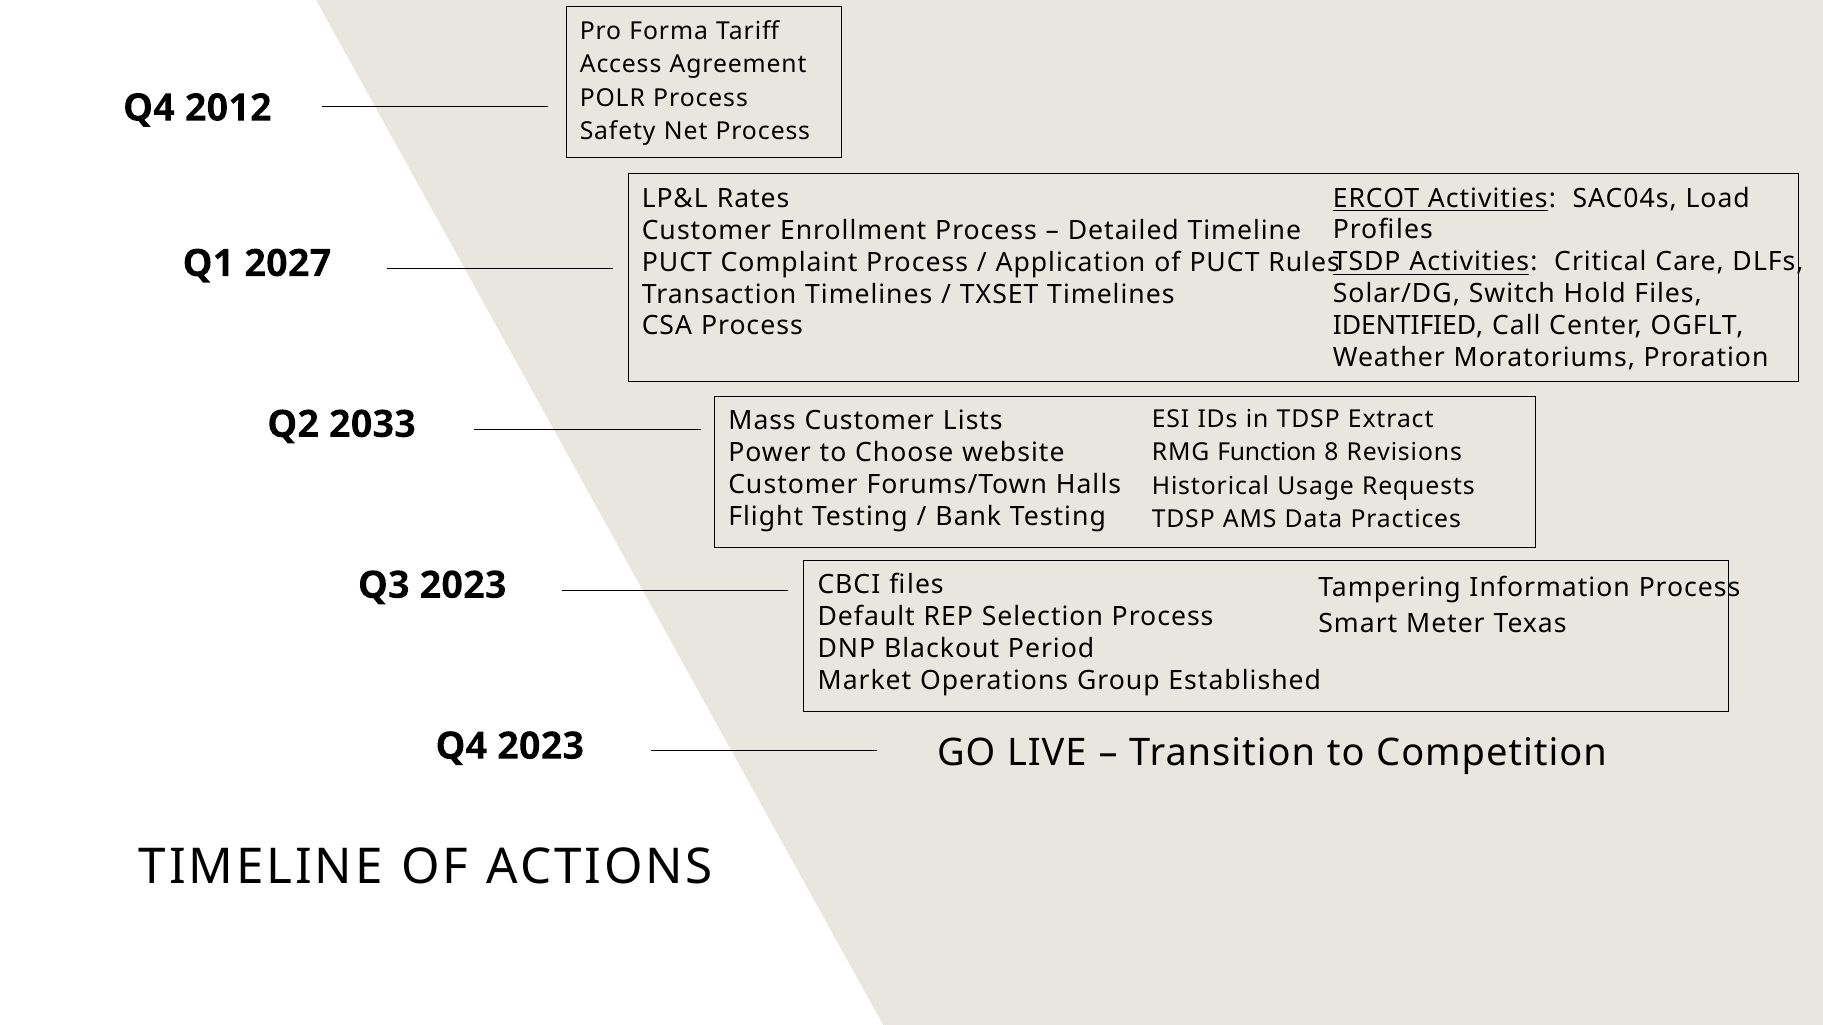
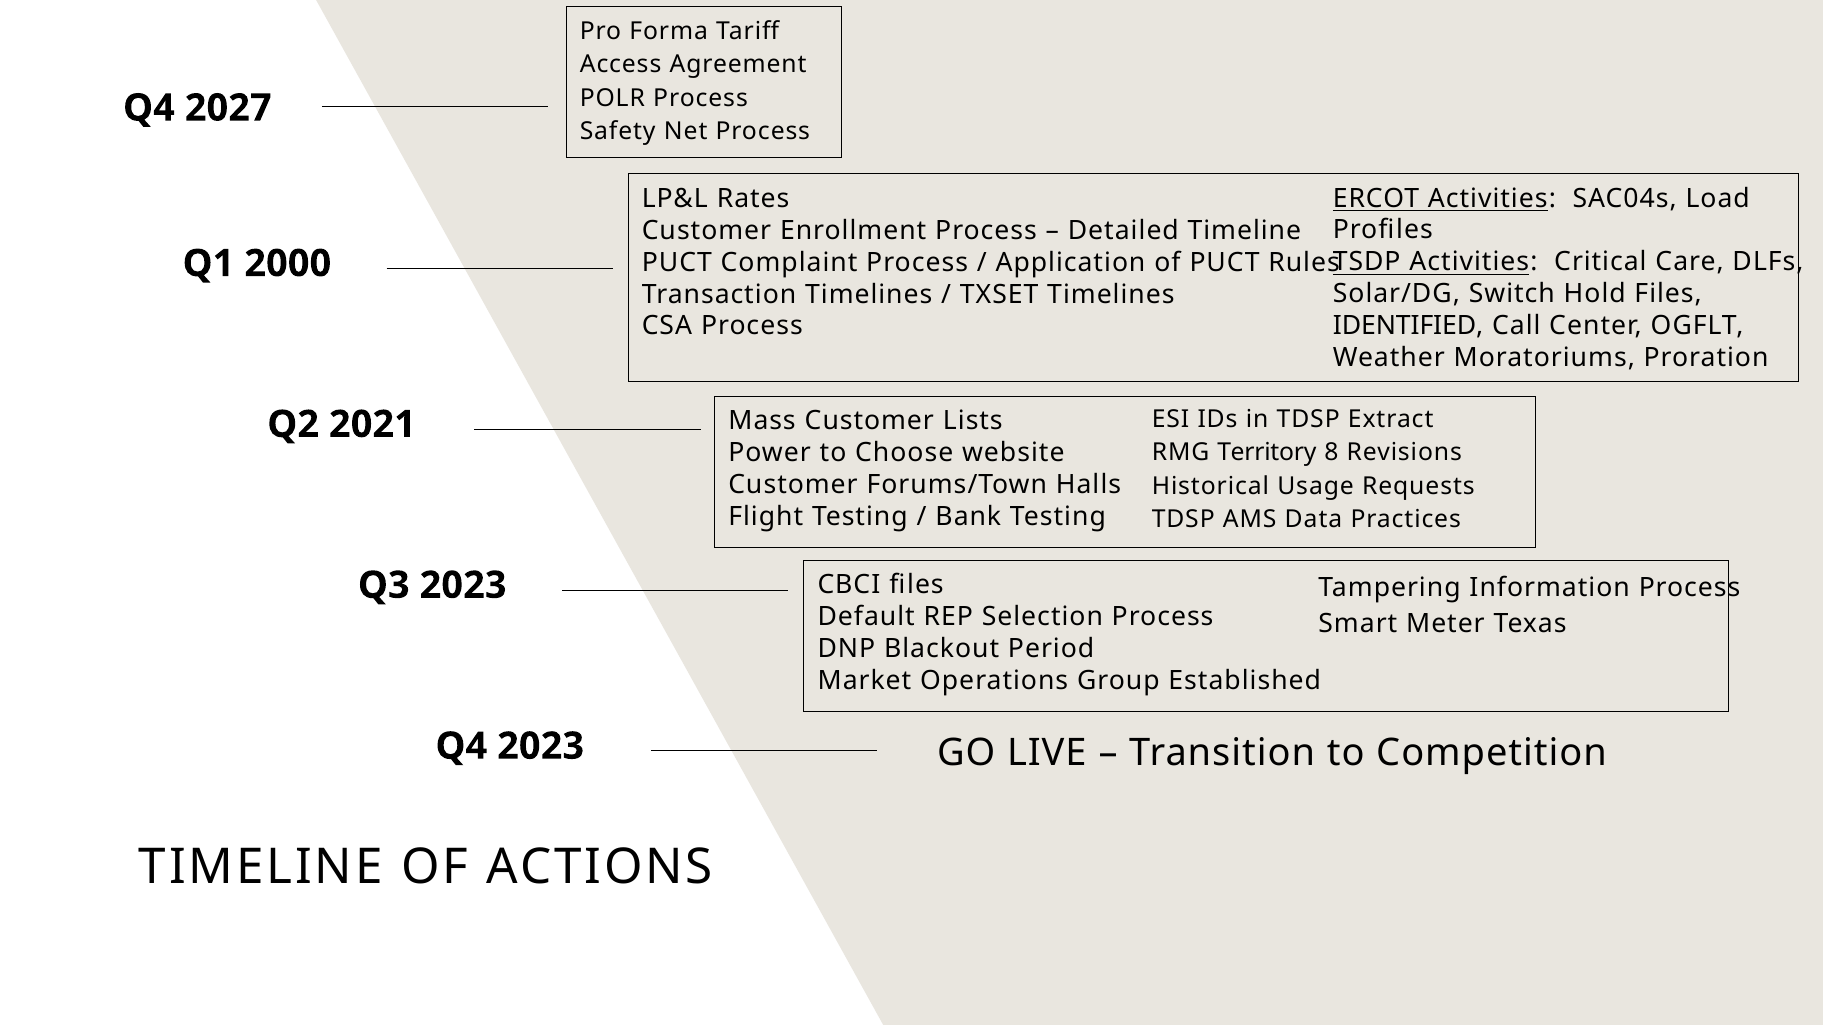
2012: 2012 -> 2027
2027: 2027 -> 2000
2033: 2033 -> 2021
Function: Function -> Territory
